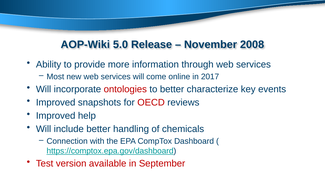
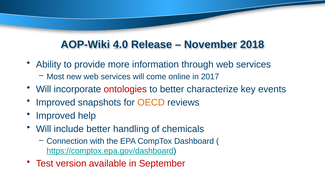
5.0: 5.0 -> 4.0
2008: 2008 -> 2018
OECD colour: red -> orange
